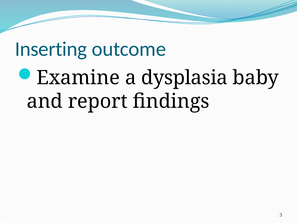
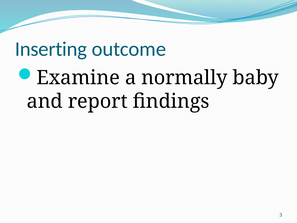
dysplasia: dysplasia -> normally
